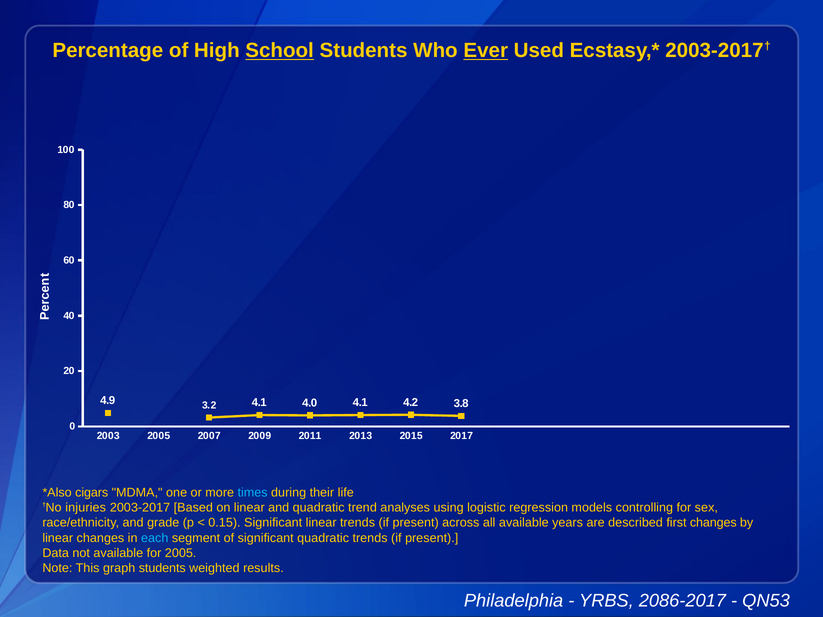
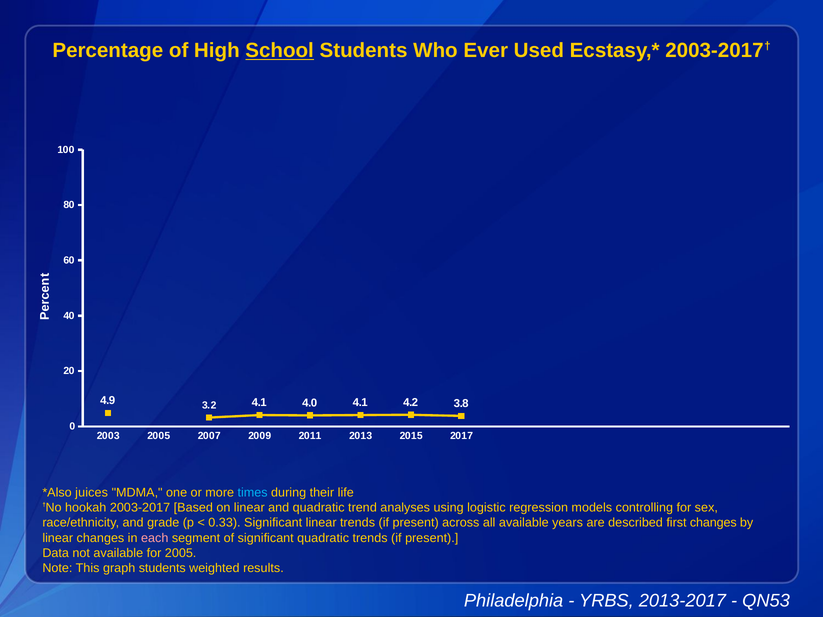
Ever underline: present -> none
cigars: cigars -> juices
injuries: injuries -> hookah
0.15: 0.15 -> 0.33
each colour: light blue -> pink
2086-2017: 2086-2017 -> 2013-2017
